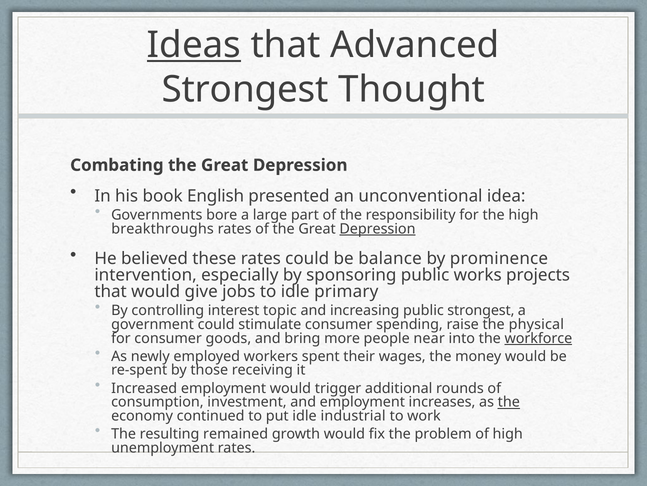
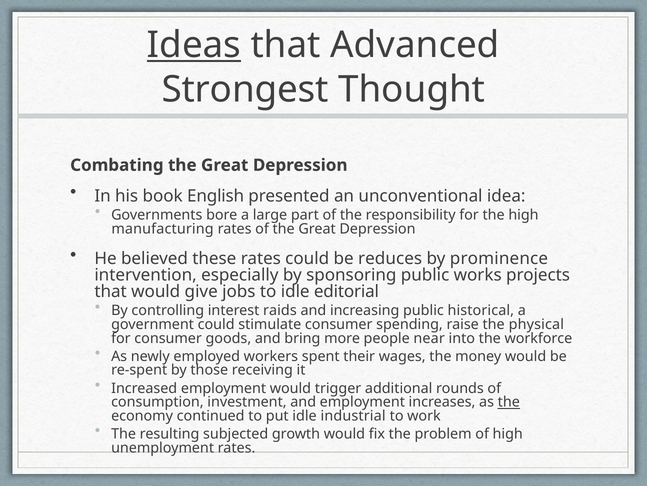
breakthroughs: breakthroughs -> manufacturing
Depression at (377, 229) underline: present -> none
balance: balance -> reduces
primary: primary -> editorial
topic: topic -> raids
public strongest: strongest -> historical
workforce underline: present -> none
remained: remained -> subjected
